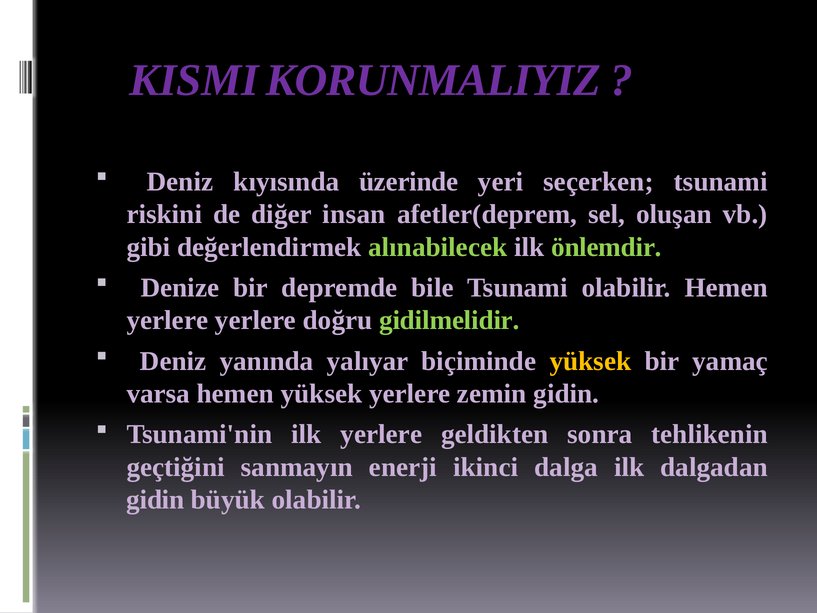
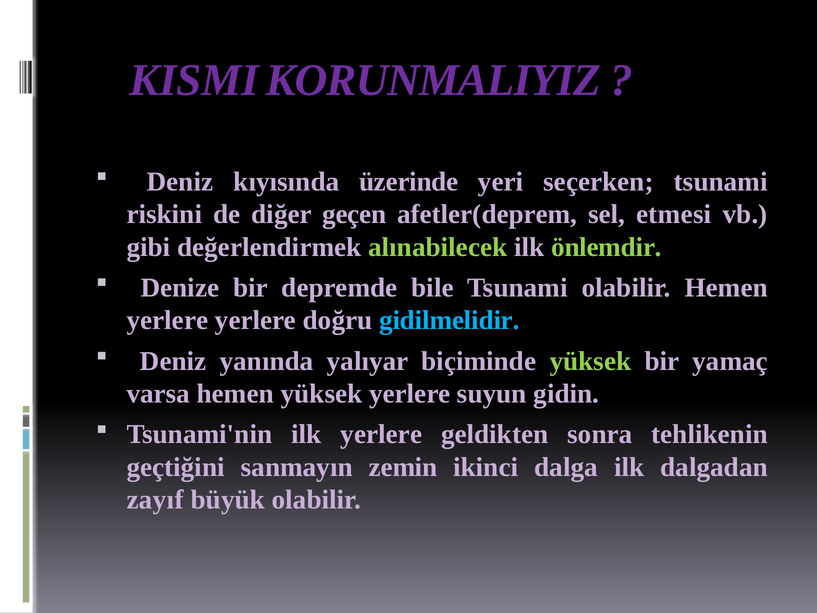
insan: insan -> geçen
oluşan: oluşan -> etmesi
gidilmelidir colour: light green -> light blue
yüksek at (590, 361) colour: yellow -> light green
zemin: zemin -> suyun
enerji: enerji -> zemin
gidin at (155, 500): gidin -> zayıf
